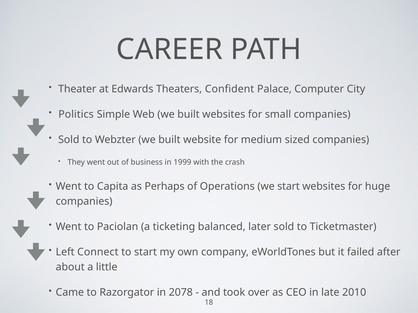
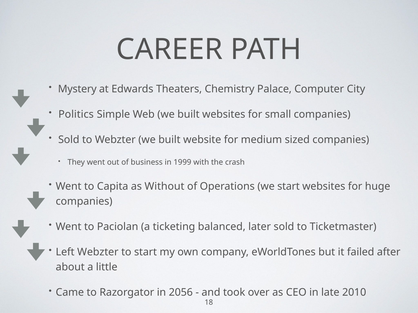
Theater: Theater -> Mystery
Confident: Confident -> Chemistry
Perhaps: Perhaps -> Without
Left Connect: Connect -> Webzter
2078: 2078 -> 2056
